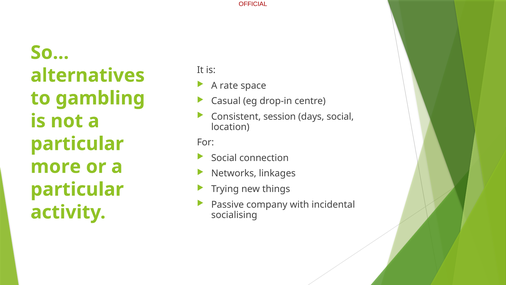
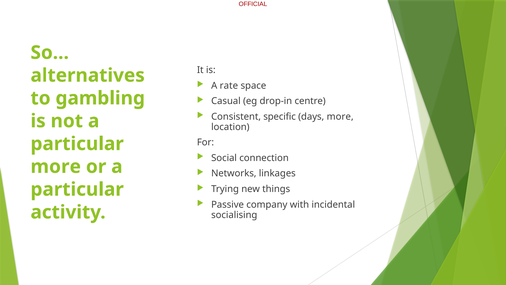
session: session -> specific
days social: social -> more
